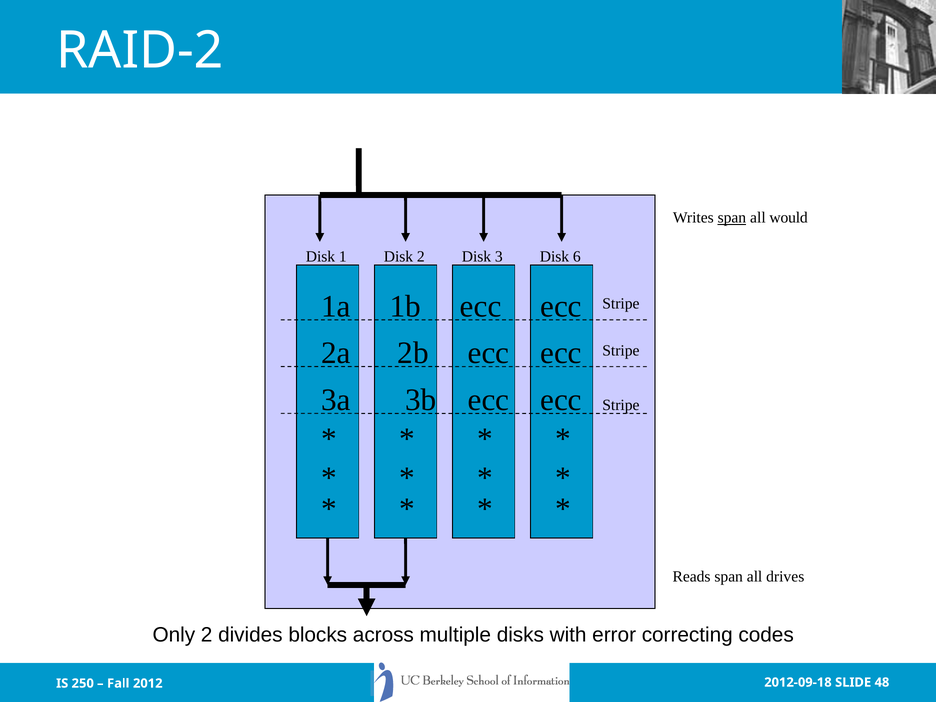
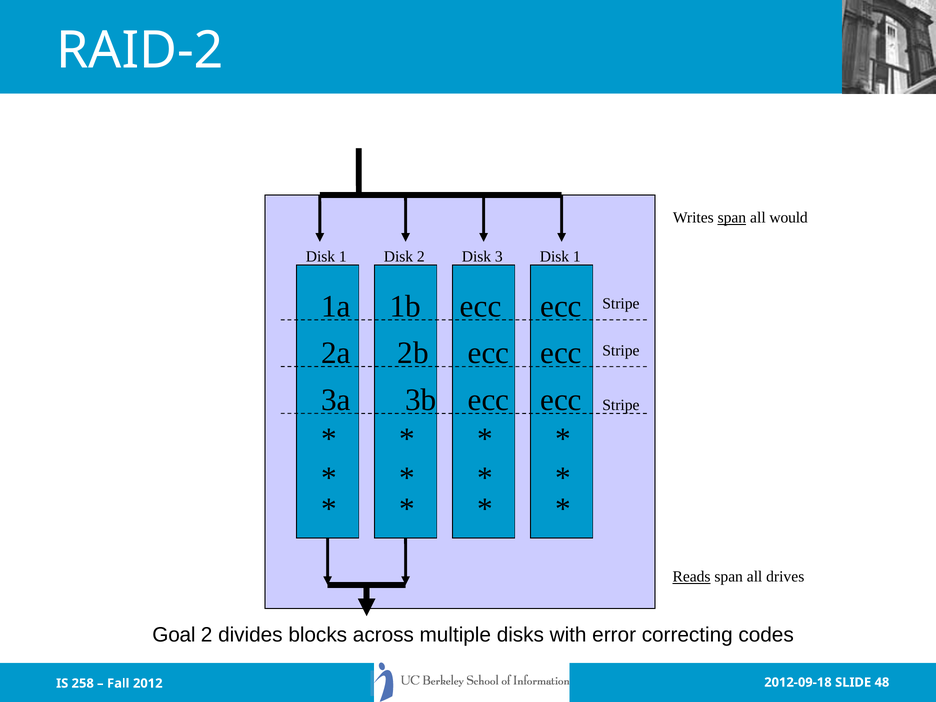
3 Disk 6: 6 -> 1
Reads underline: none -> present
Only: Only -> Goal
250: 250 -> 258
